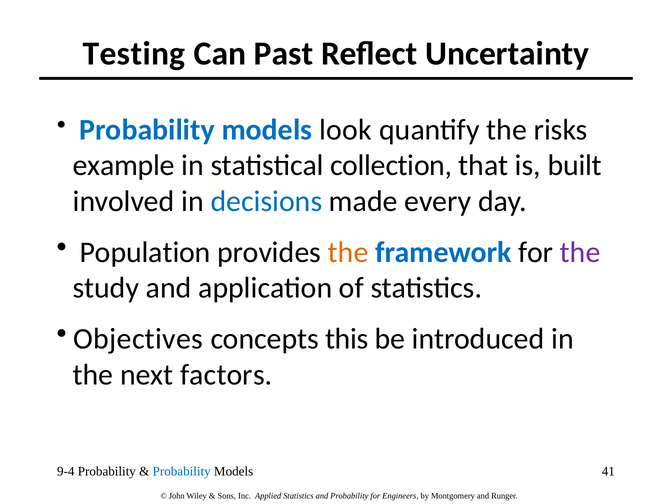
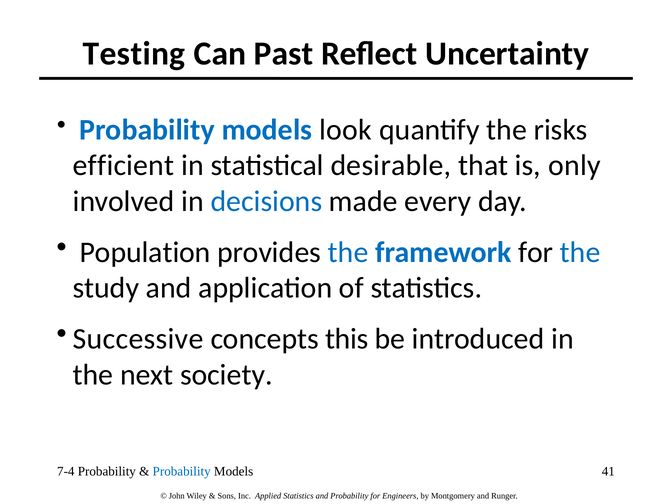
example: example -> efficient
collection: collection -> desirable
built: built -> only
the at (348, 252) colour: orange -> blue
the at (580, 252) colour: purple -> blue
Objectives: Objectives -> Successive
factors: factors -> society
9-4: 9-4 -> 7-4
